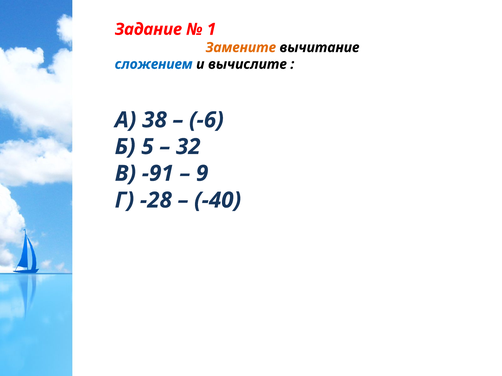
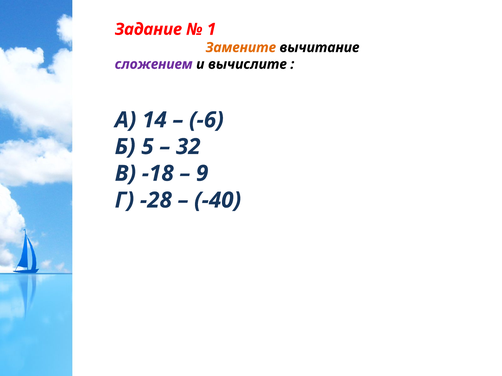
сложением colour: blue -> purple
38: 38 -> 14
-91: -91 -> -18
